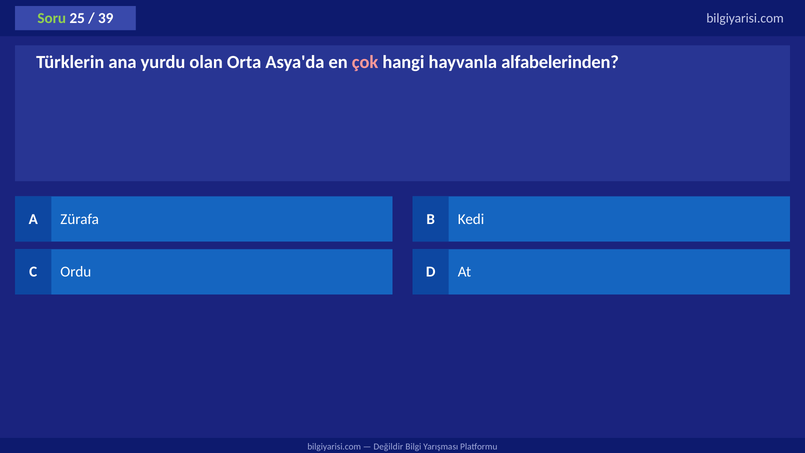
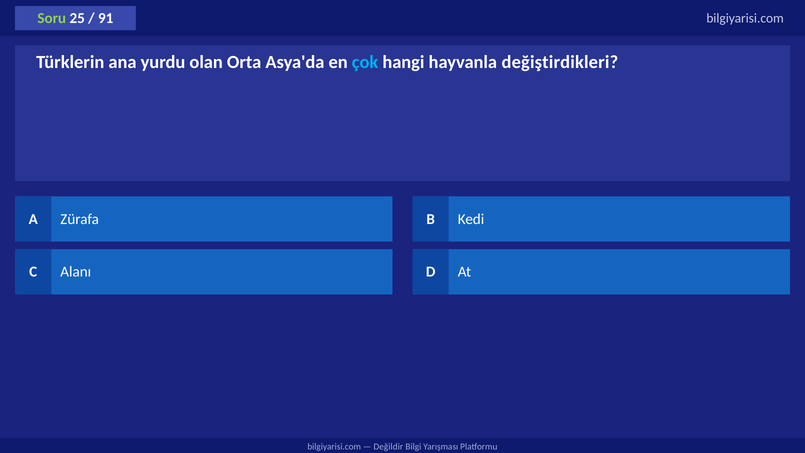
39: 39 -> 91
çok colour: pink -> light blue
alfabelerinden: alfabelerinden -> değiştirdikleri
Ordu: Ordu -> Alanı
